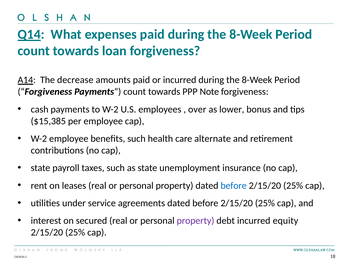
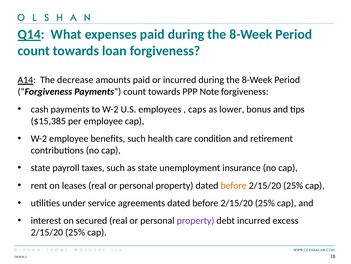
over: over -> caps
alternate: alternate -> condition
before at (234, 185) colour: blue -> orange
equity: equity -> excess
